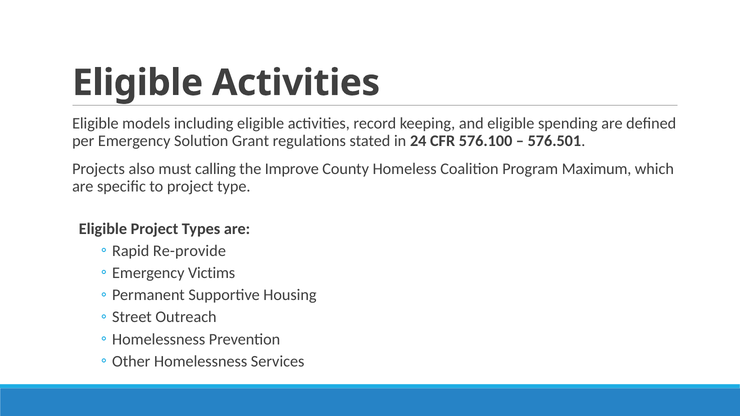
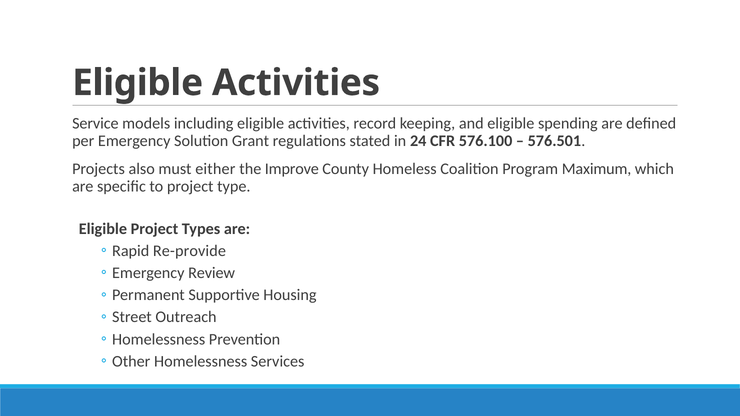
Eligible at (95, 123): Eligible -> Service
calling: calling -> either
Victims: Victims -> Review
